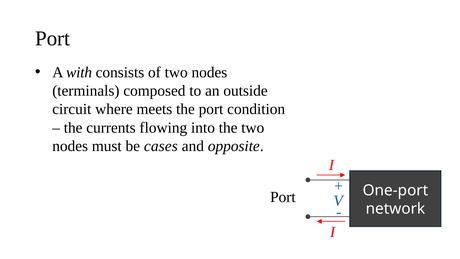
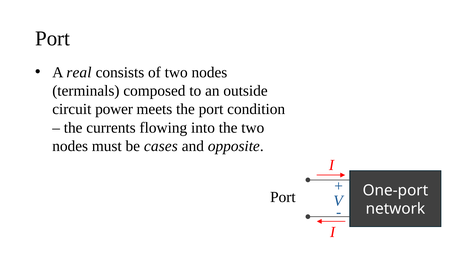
with: with -> real
where: where -> power
